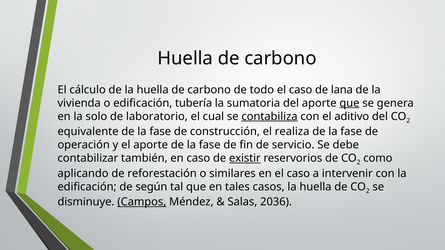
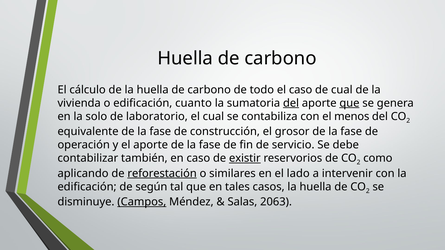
de lana: lana -> cual
tubería: tubería -> cuanto
del at (291, 103) underline: none -> present
contabiliza underline: present -> none
aditivo: aditivo -> menos
realiza: realiza -> grosor
reforestación underline: none -> present
en el caso: caso -> lado
2036: 2036 -> 2063
